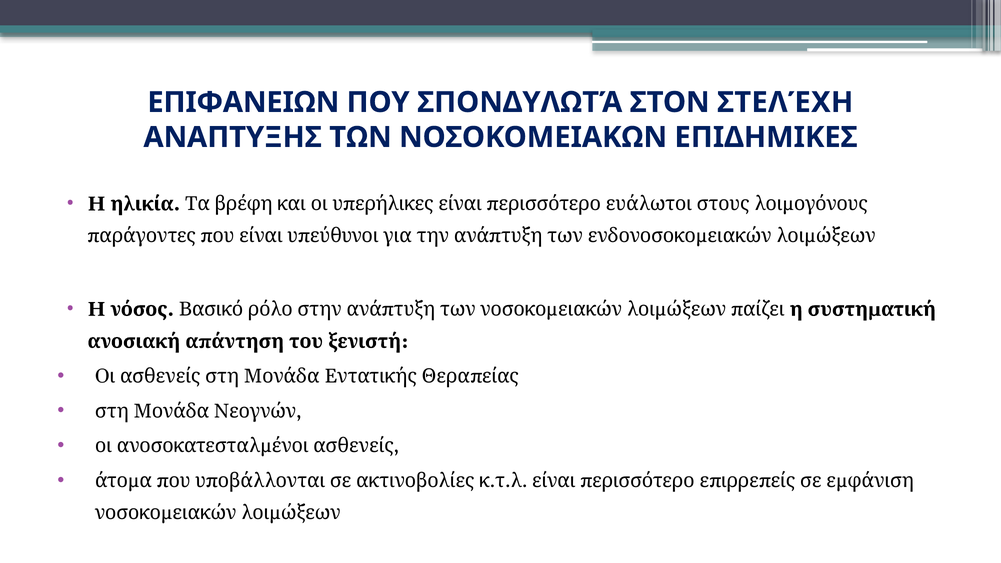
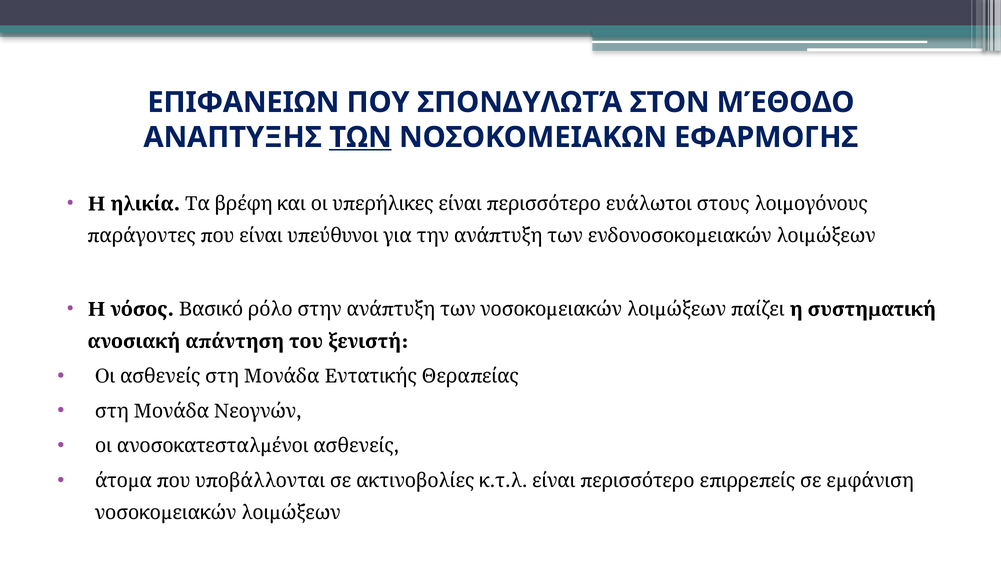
ΣΤΕΛΈΧΗ: ΣΤΕΛΈΧΗ -> ΜΈΘΟΔΟ
ΤΩΝ underline: none -> present
ΕΠΙΔΗΜΙΚΕΣ: ΕΠΙΔΗΜΙΚΕΣ -> ΕΦΑΡΜΟΓΗΣ
